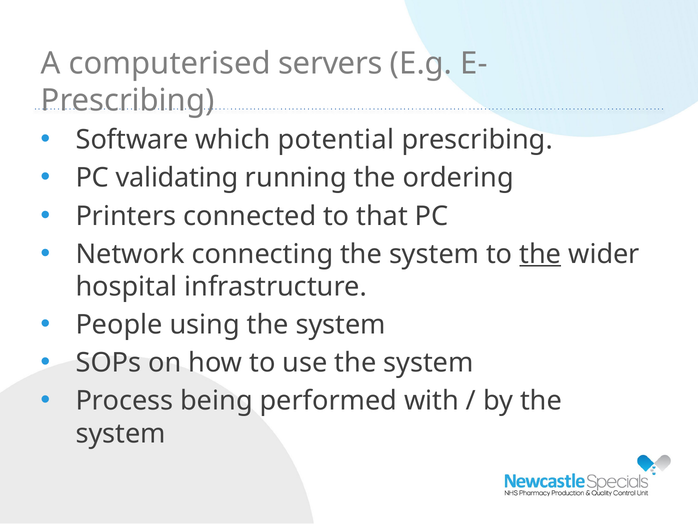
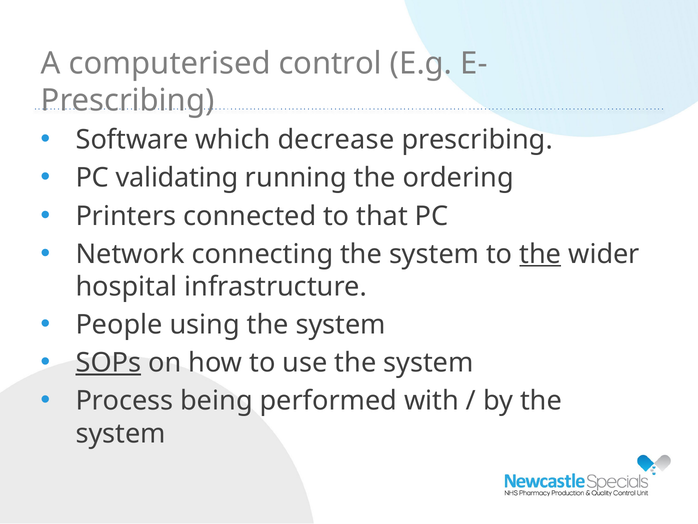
servers: servers -> control
potential: potential -> decrease
SOPs underline: none -> present
